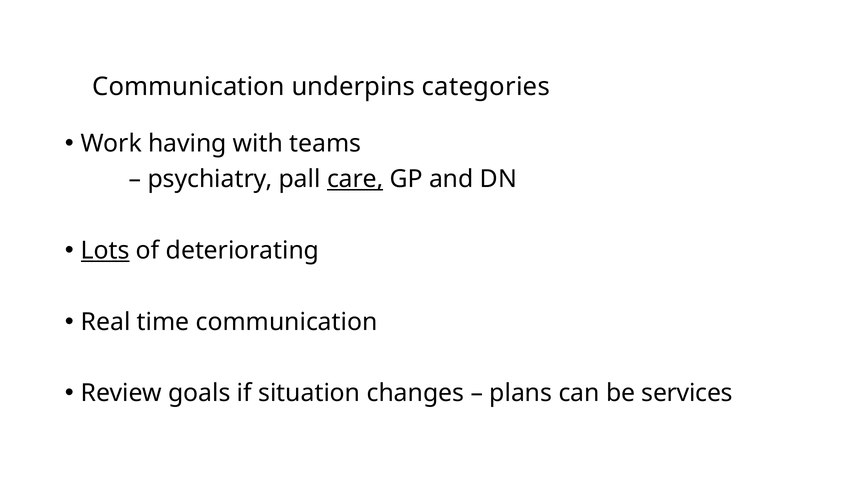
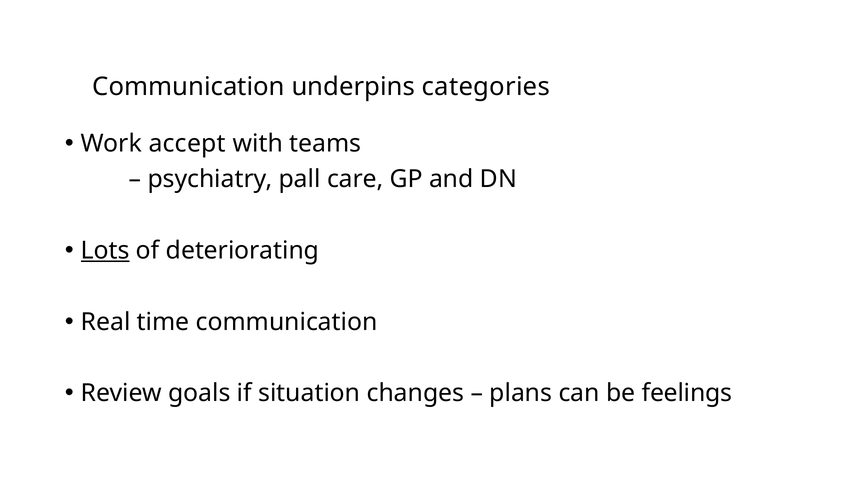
having: having -> accept
care underline: present -> none
services: services -> feelings
